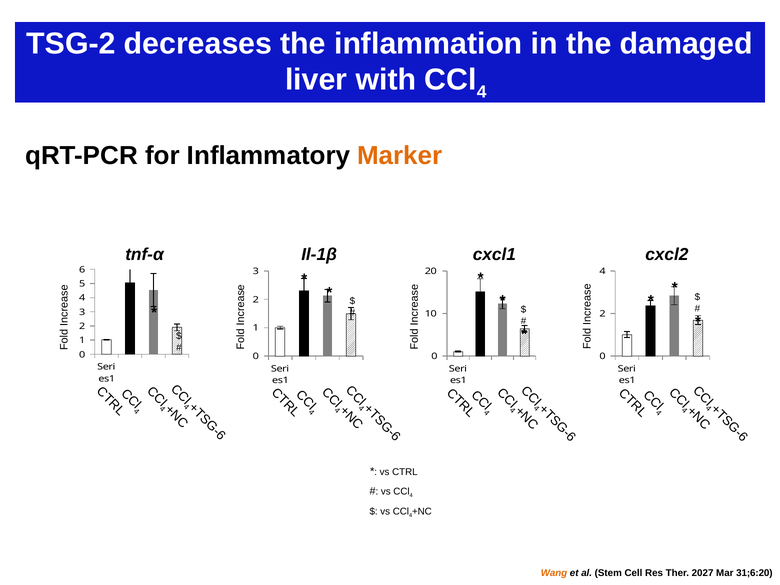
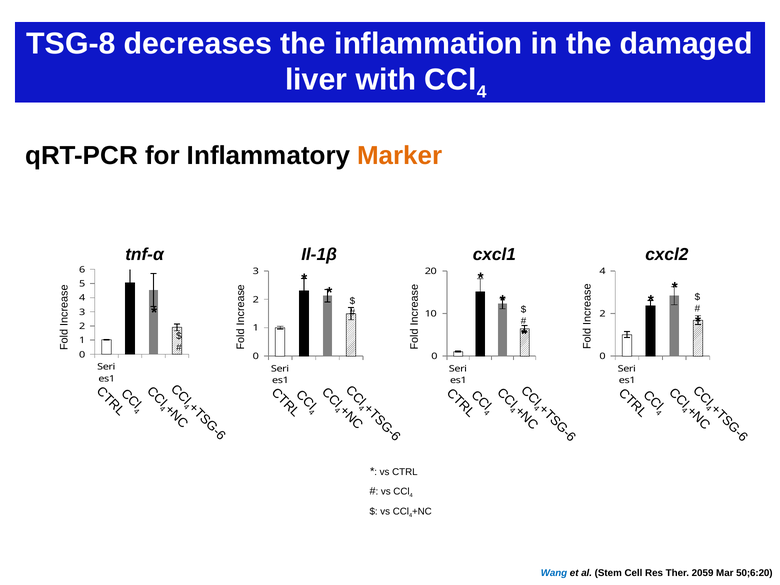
TSG-2: TSG-2 -> TSG-8
Wang colour: orange -> blue
2027: 2027 -> 2059
31;6:20: 31;6:20 -> 50;6:20
